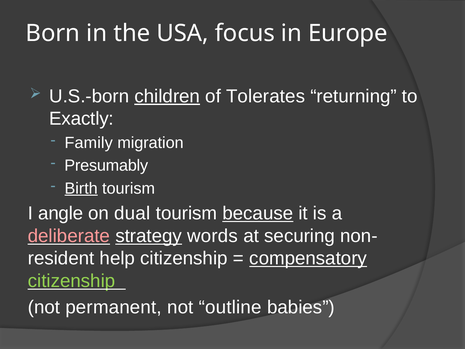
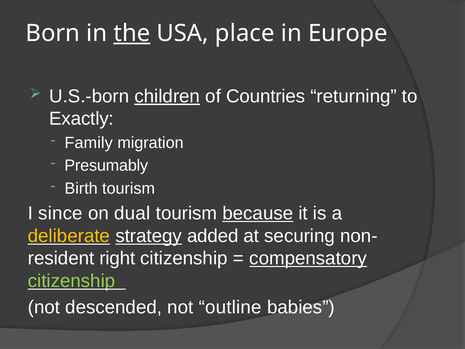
the underline: none -> present
focus: focus -> place
Tolerates: Tolerates -> Countries
Birth underline: present -> none
angle: angle -> since
deliberate colour: pink -> yellow
words: words -> added
help: help -> right
permanent: permanent -> descended
